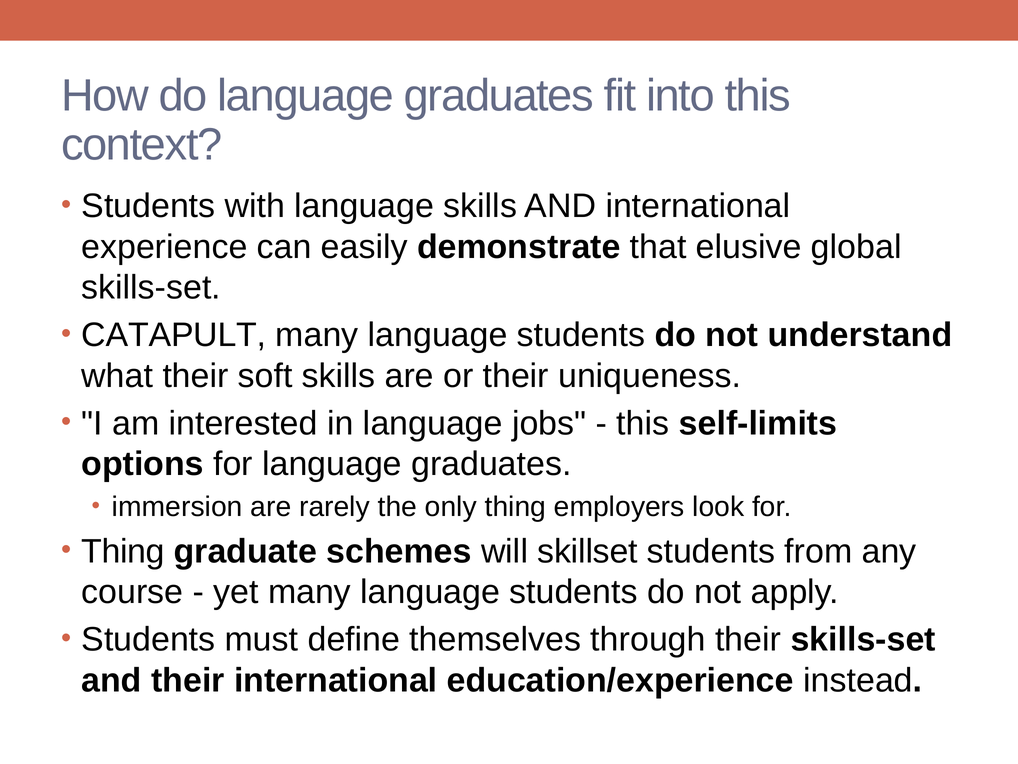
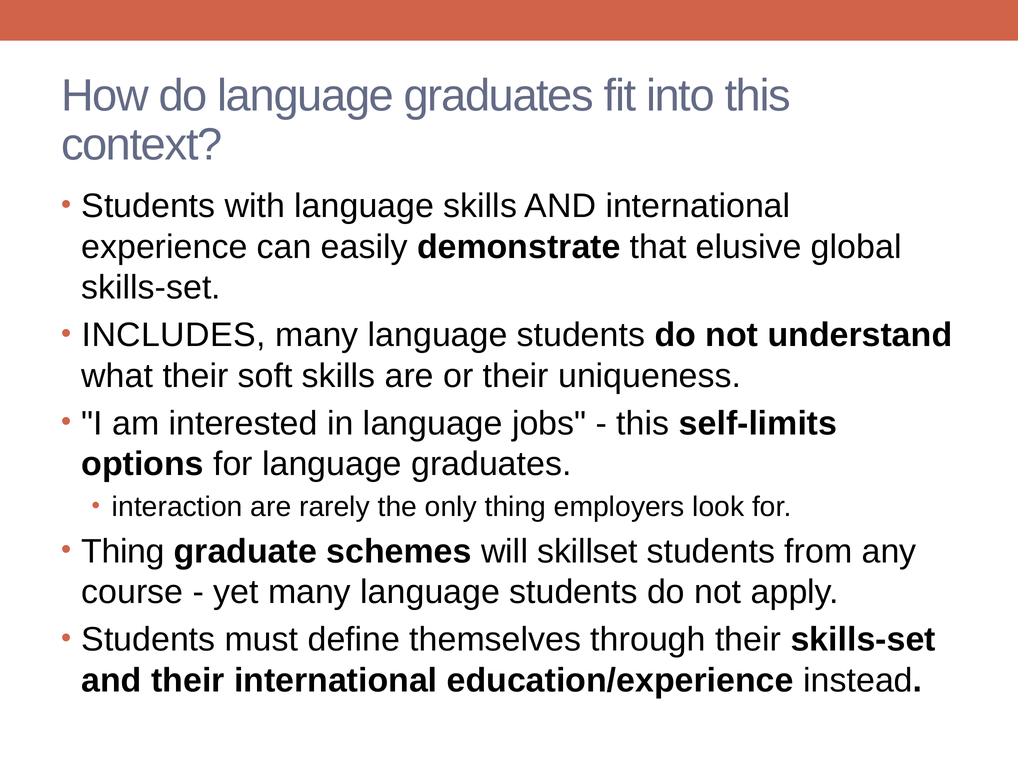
CATAPULT: CATAPULT -> INCLUDES
immersion: immersion -> interaction
